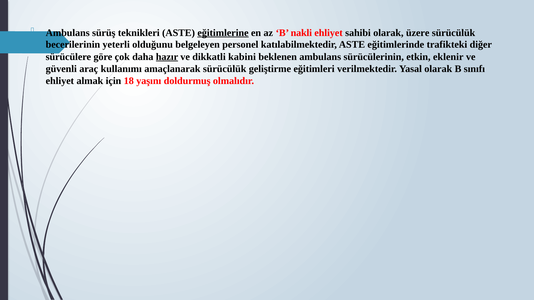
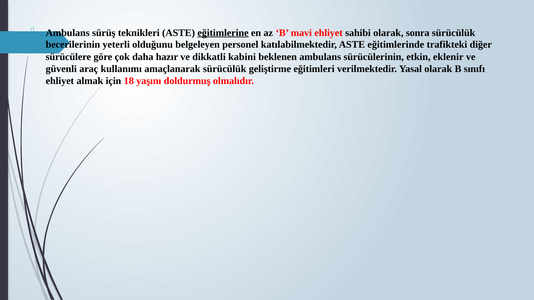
nakli: nakli -> mavi
üzere: üzere -> sonra
hazır underline: present -> none
